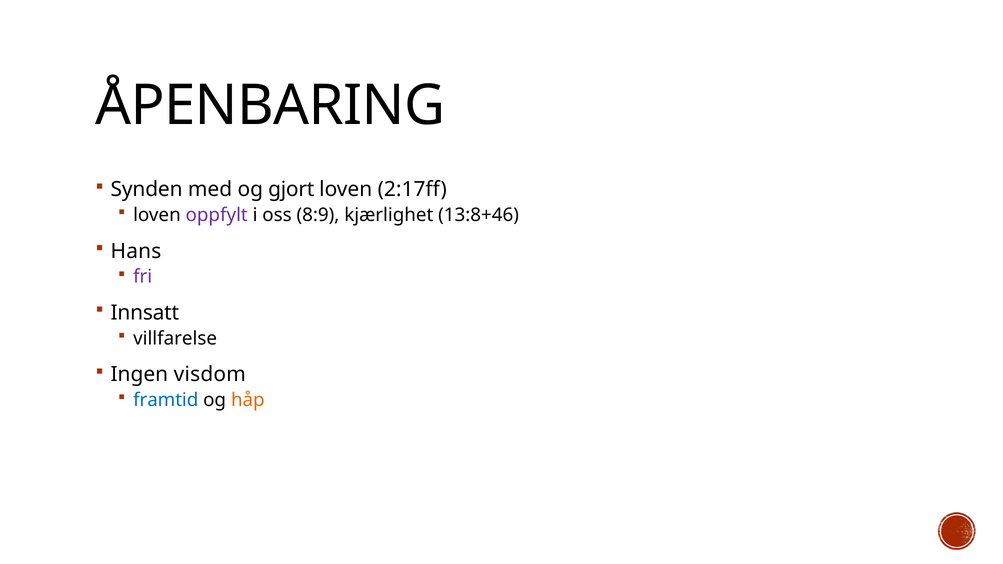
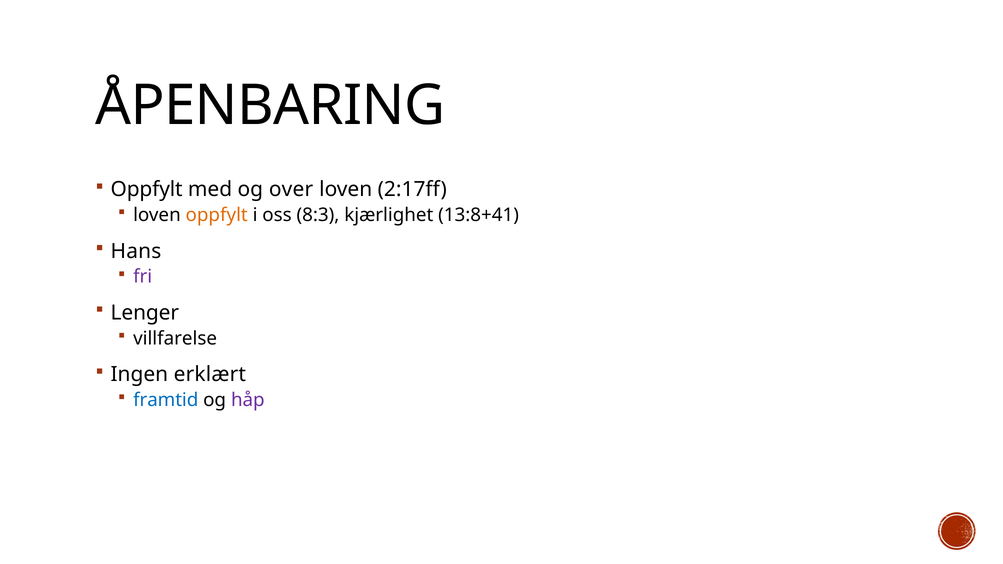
Synden at (147, 189): Synden -> Oppfylt
gjort: gjort -> over
oppfylt at (217, 215) colour: purple -> orange
8:9: 8:9 -> 8:3
13:8+46: 13:8+46 -> 13:8+41
Innsatt: Innsatt -> Lenger
visdom: visdom -> erklært
håp colour: orange -> purple
